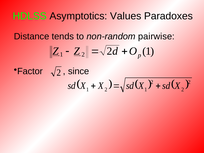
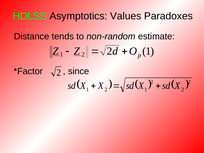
pairwise: pairwise -> estimate
